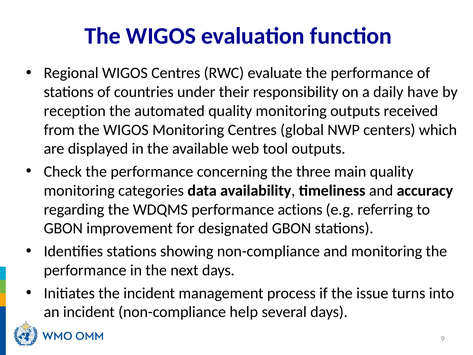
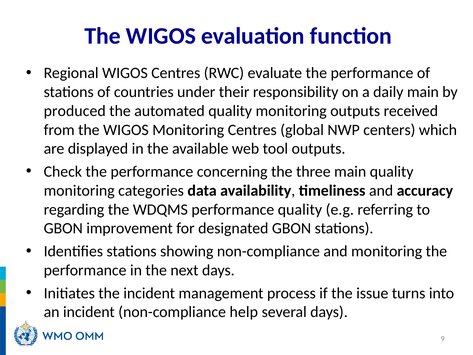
daily have: have -> main
reception: reception -> produced
performance actions: actions -> quality
